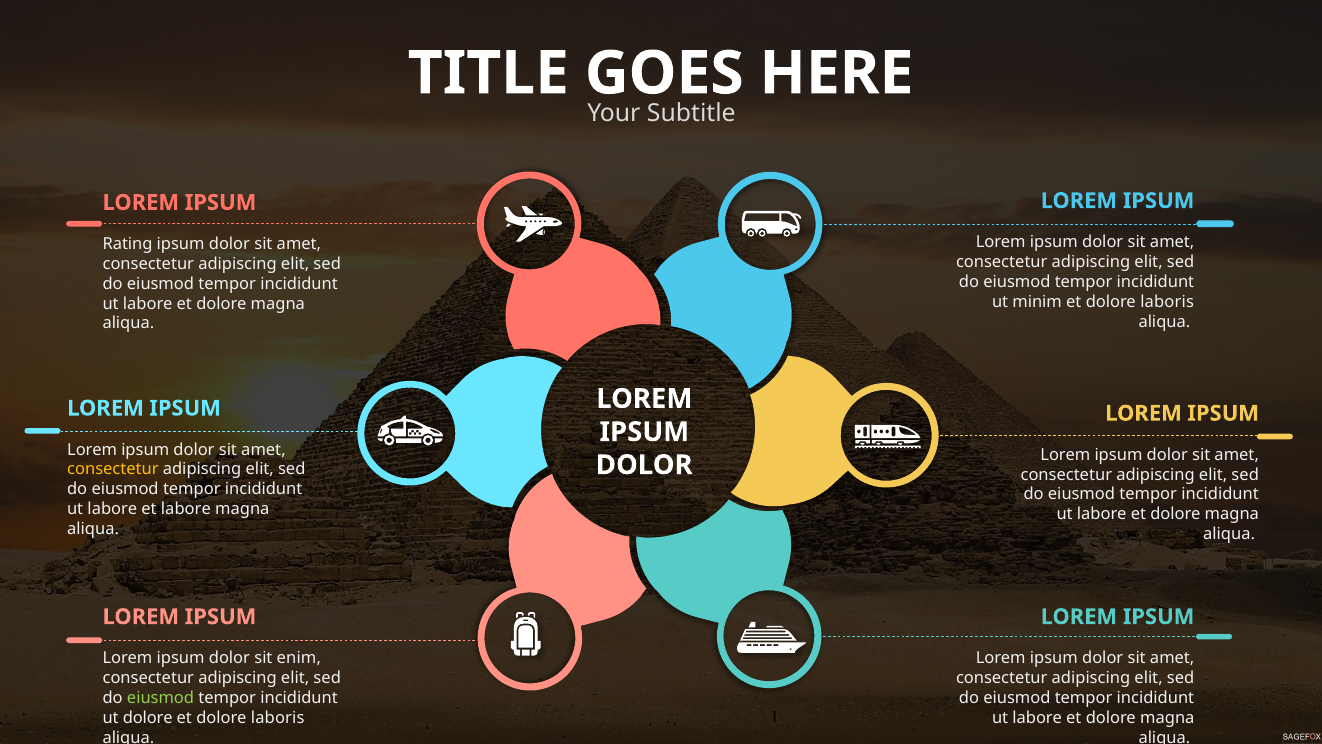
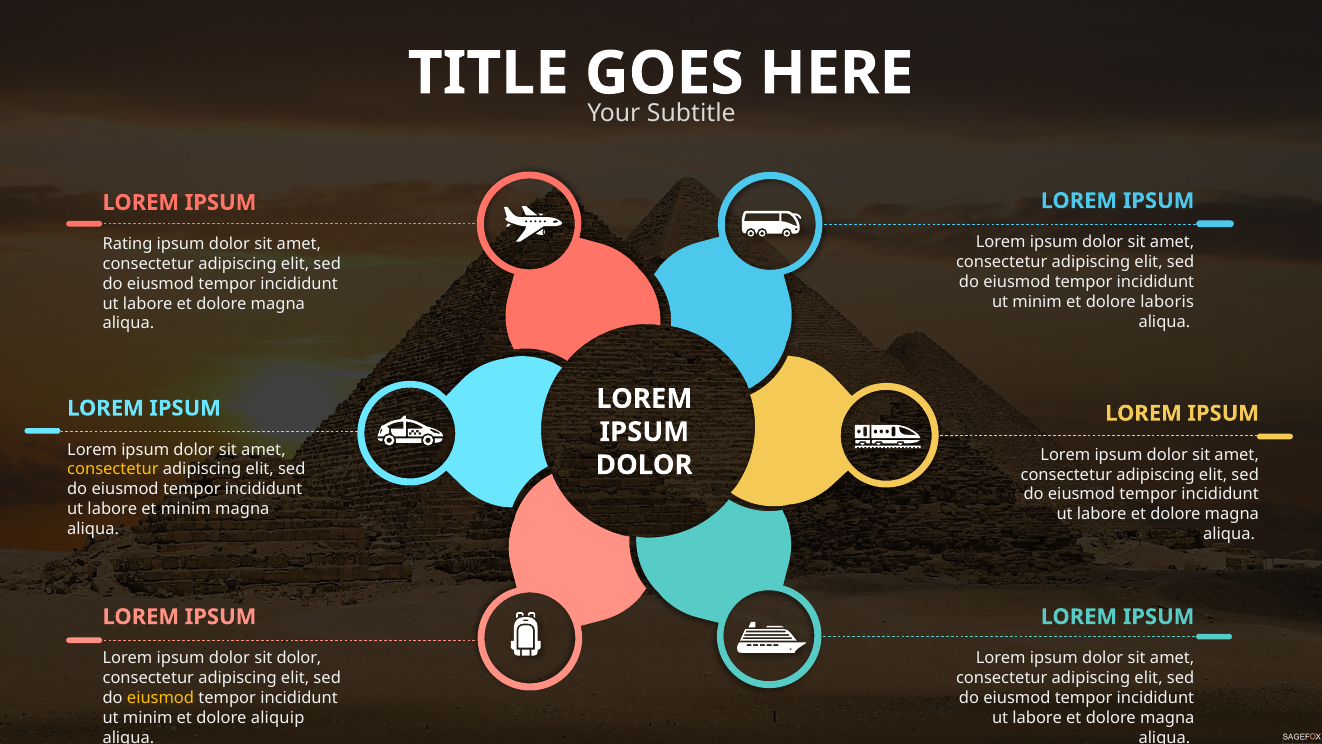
et labore: labore -> minim
sit enim: enim -> dolor
eiusmod at (161, 698) colour: light green -> yellow
dolore at (148, 717): dolore -> minim
laboris at (278, 717): laboris -> aliquip
